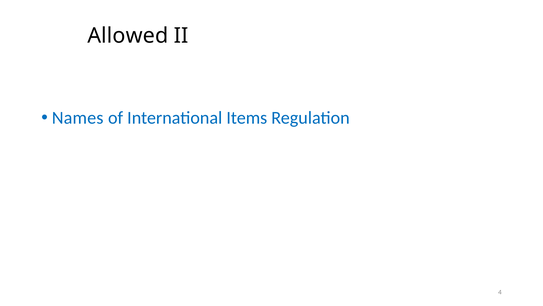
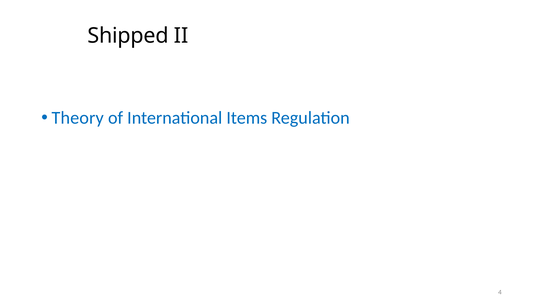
Allowed: Allowed -> Shipped
Names: Names -> Theory
